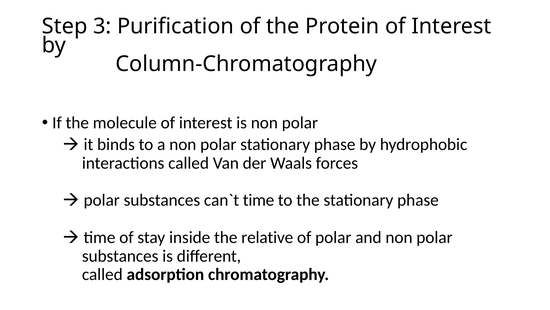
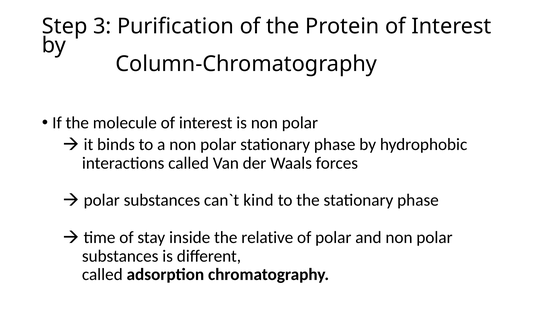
time at (259, 200): time -> kind
